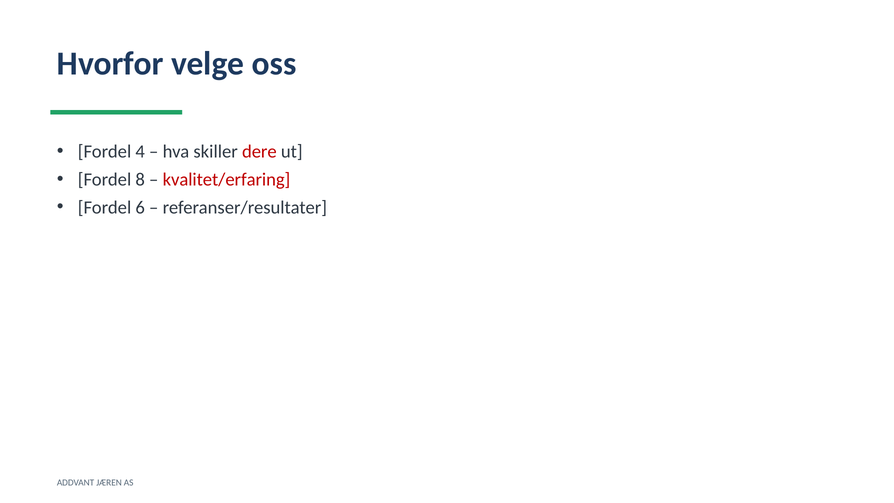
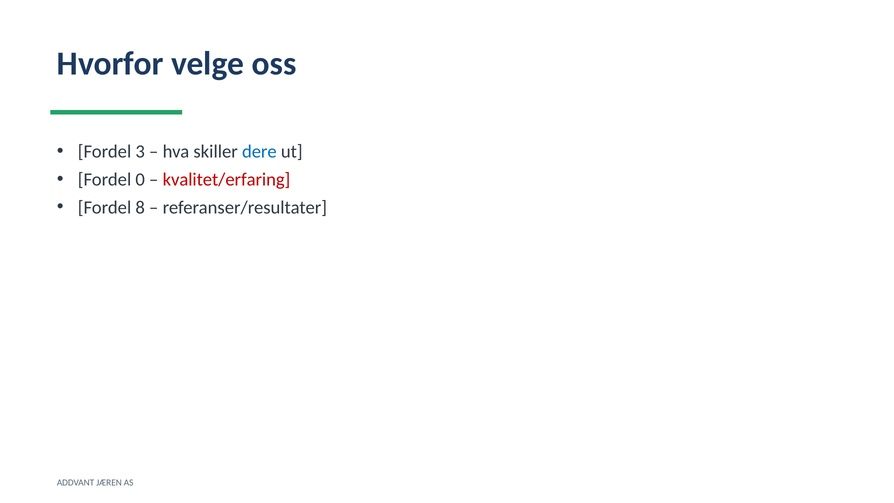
4: 4 -> 3
dere colour: red -> blue
8: 8 -> 0
6: 6 -> 8
